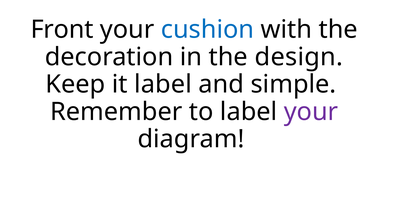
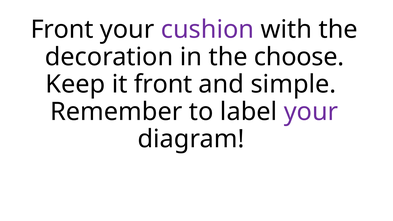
cushion colour: blue -> purple
design: design -> choose
it label: label -> front
